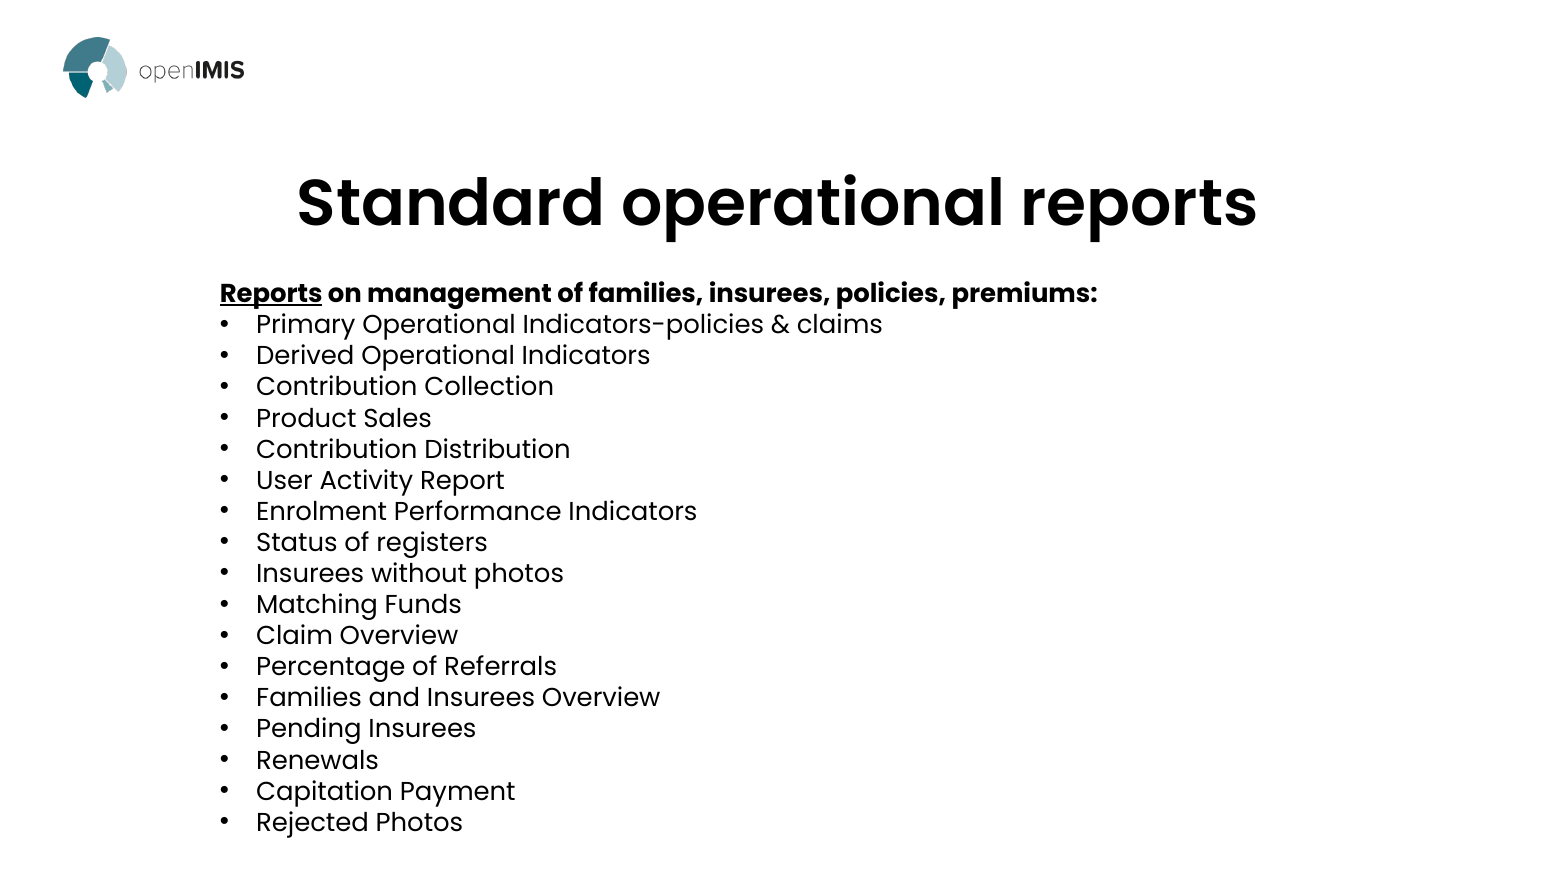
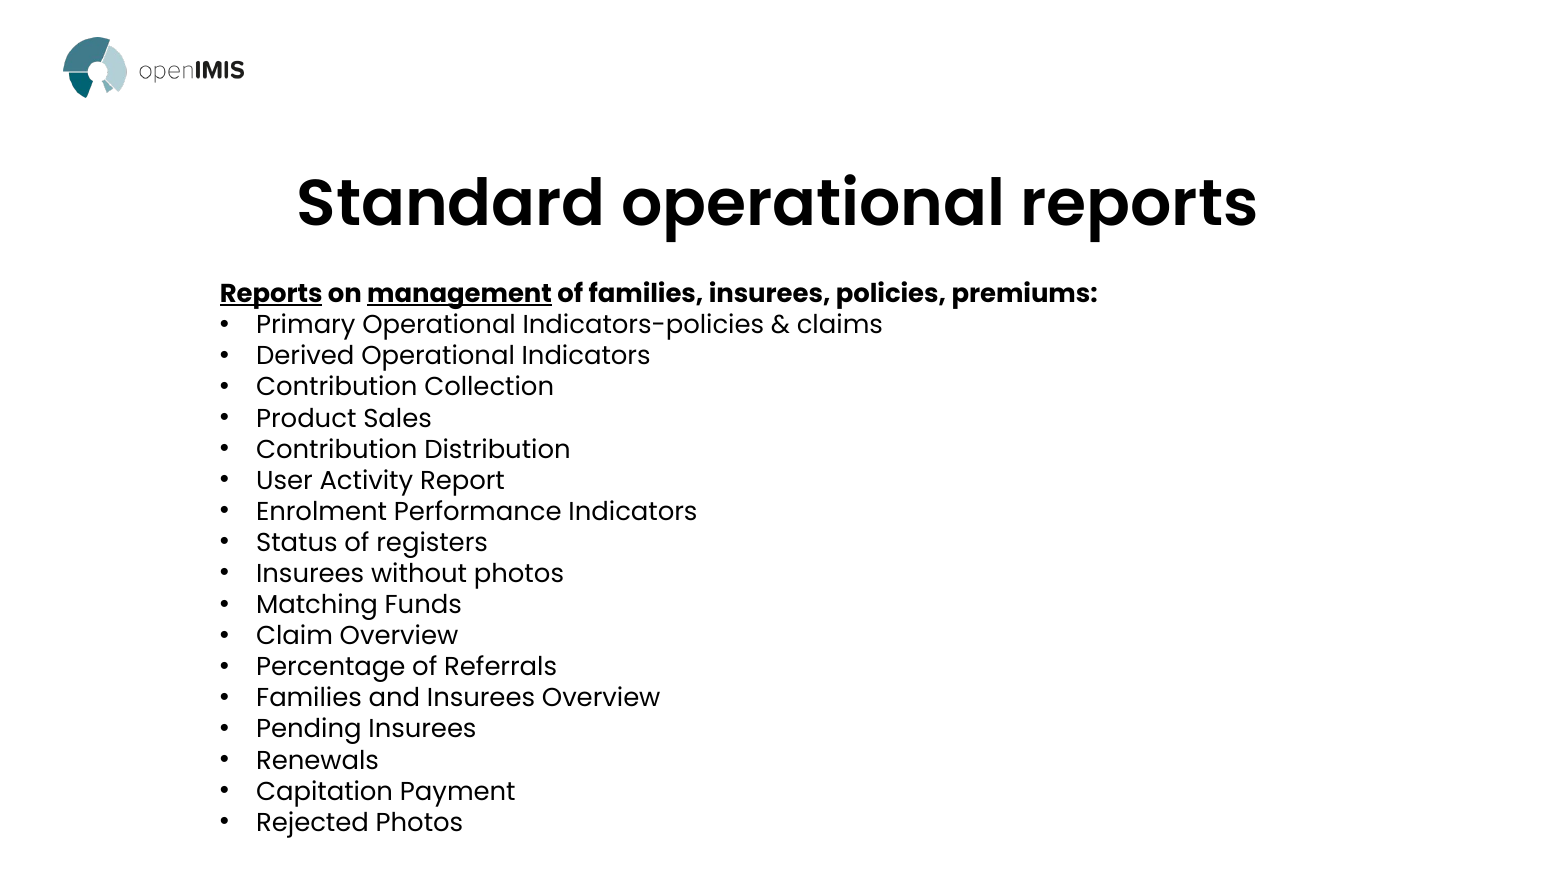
management underline: none -> present
